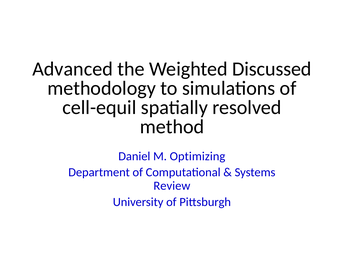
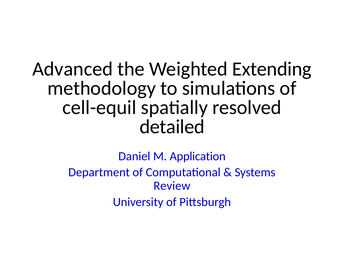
Discussed: Discussed -> Extending
method: method -> detailed
Optimizing: Optimizing -> Application
